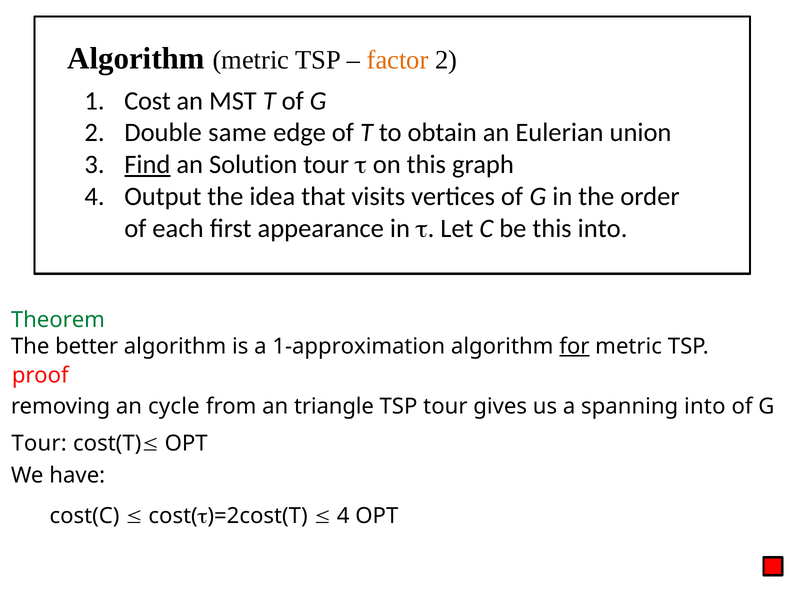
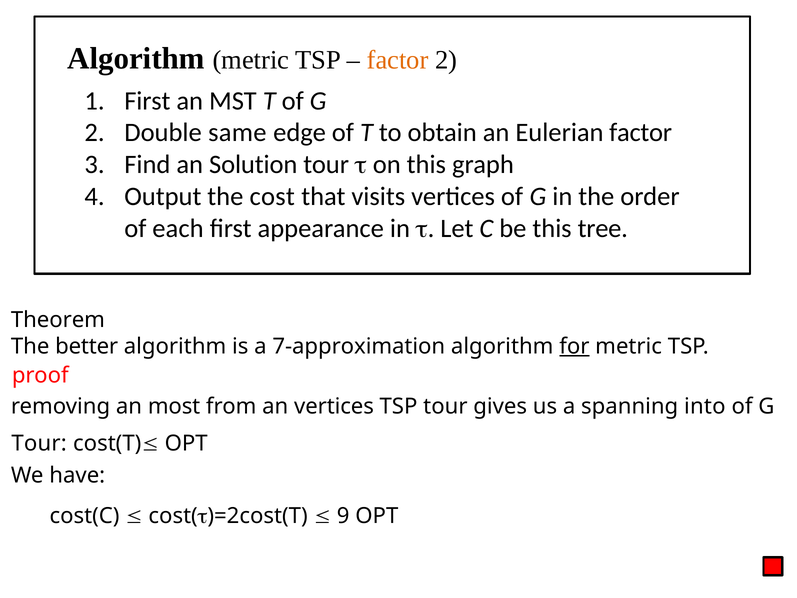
Cost at (147, 101): Cost -> First
Eulerian union: union -> factor
Find underline: present -> none
idea: idea -> cost
this into: into -> tree
Theorem colour: green -> black
1-approximation: 1-approximation -> 7-approximation
cycle: cycle -> most
an triangle: triangle -> vertices
4 at (343, 516): 4 -> 9
